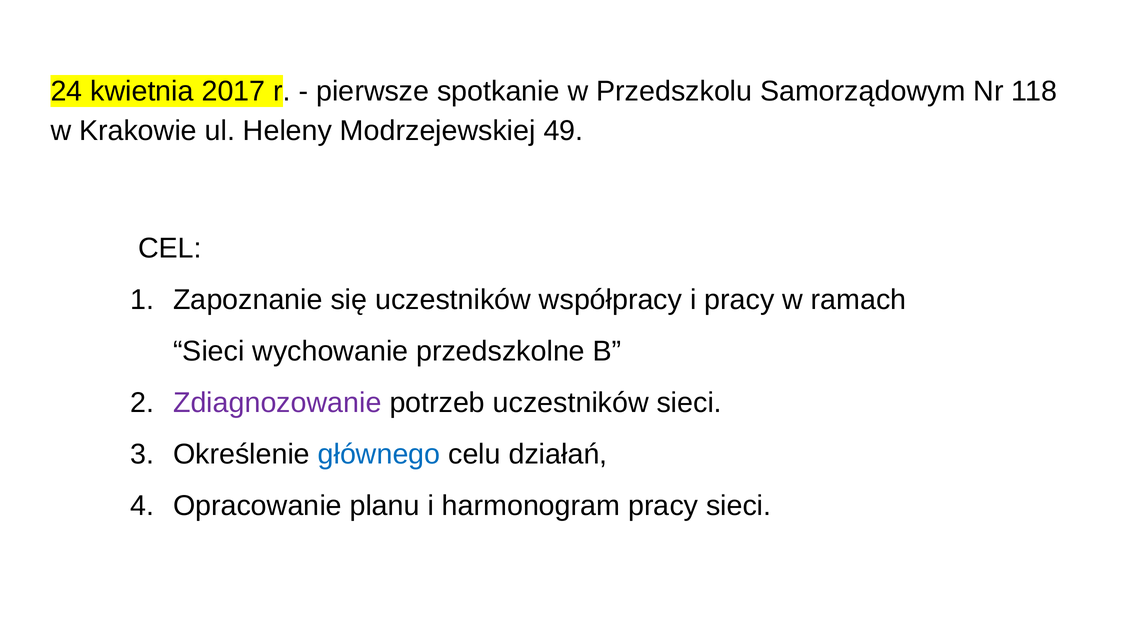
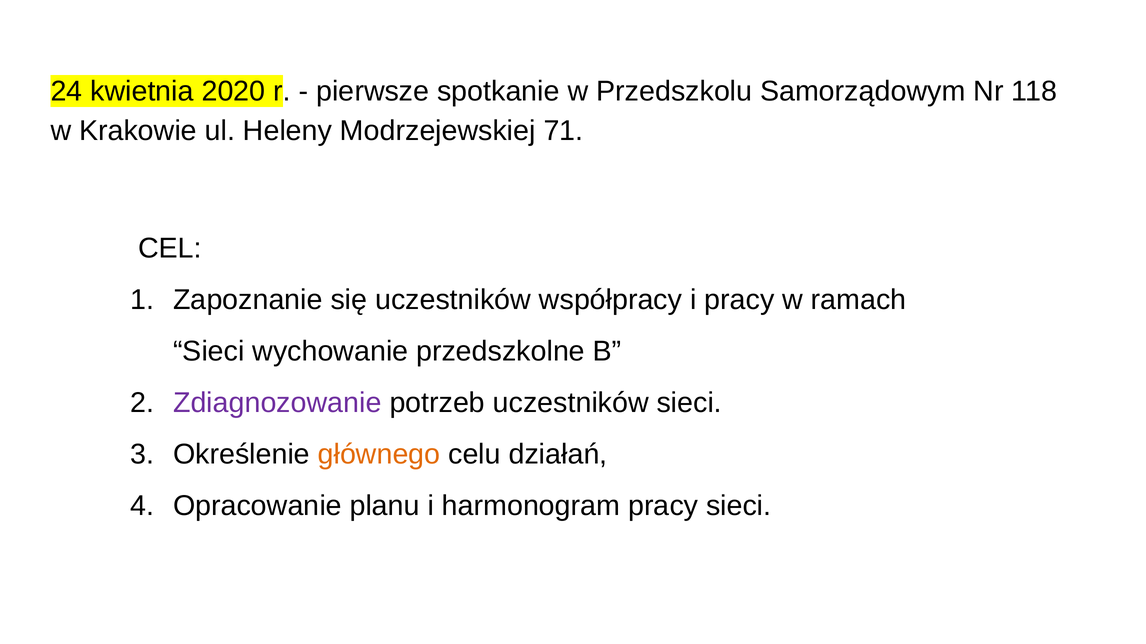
2017: 2017 -> 2020
49: 49 -> 71
głównego colour: blue -> orange
